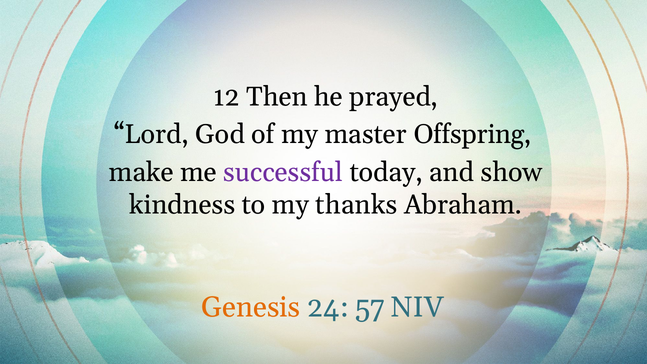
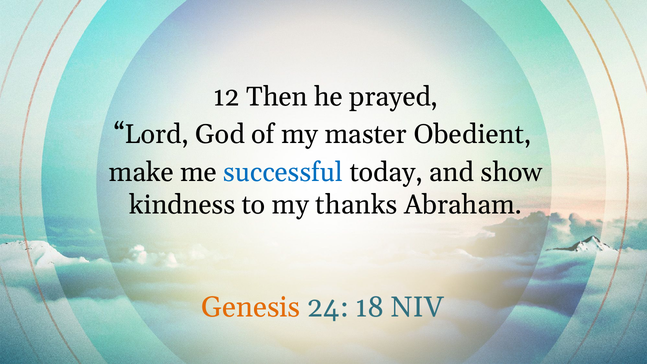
Offspring: Offspring -> Obedient
successful colour: purple -> blue
57: 57 -> 18
